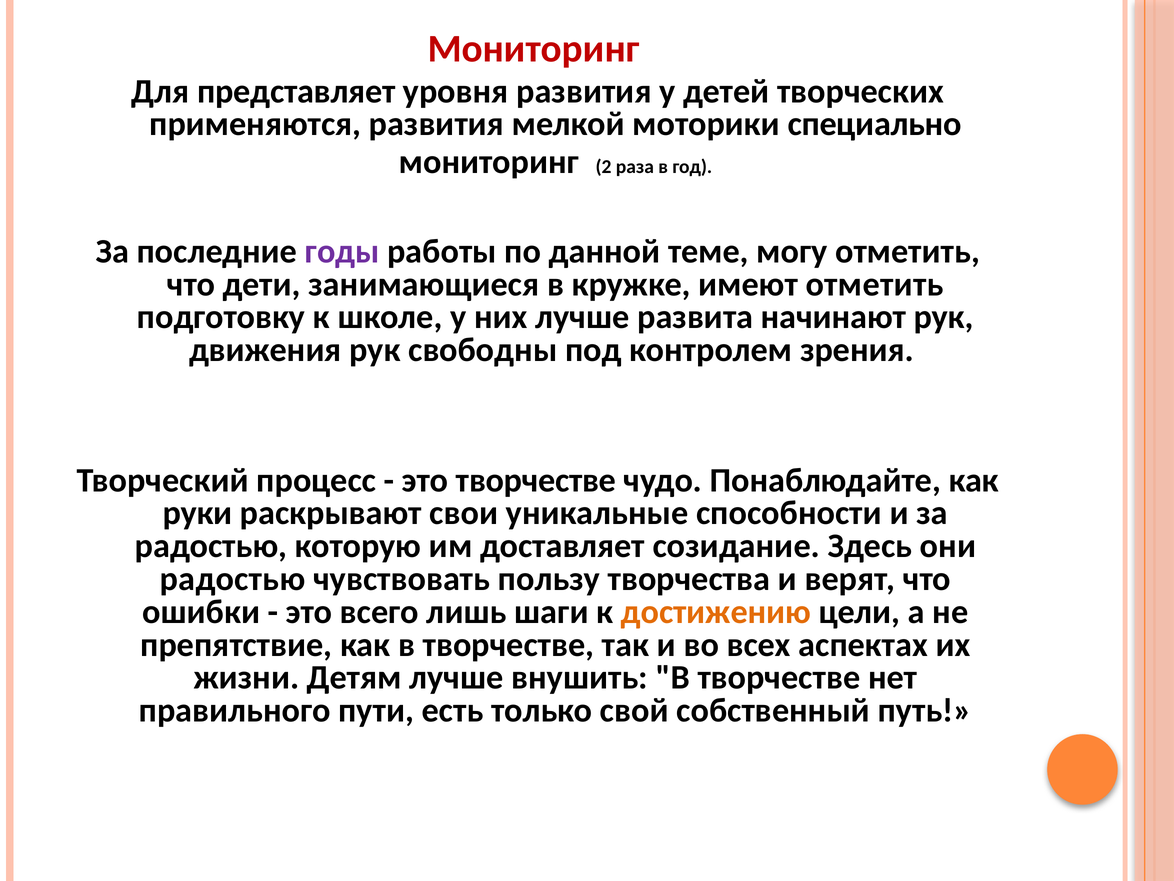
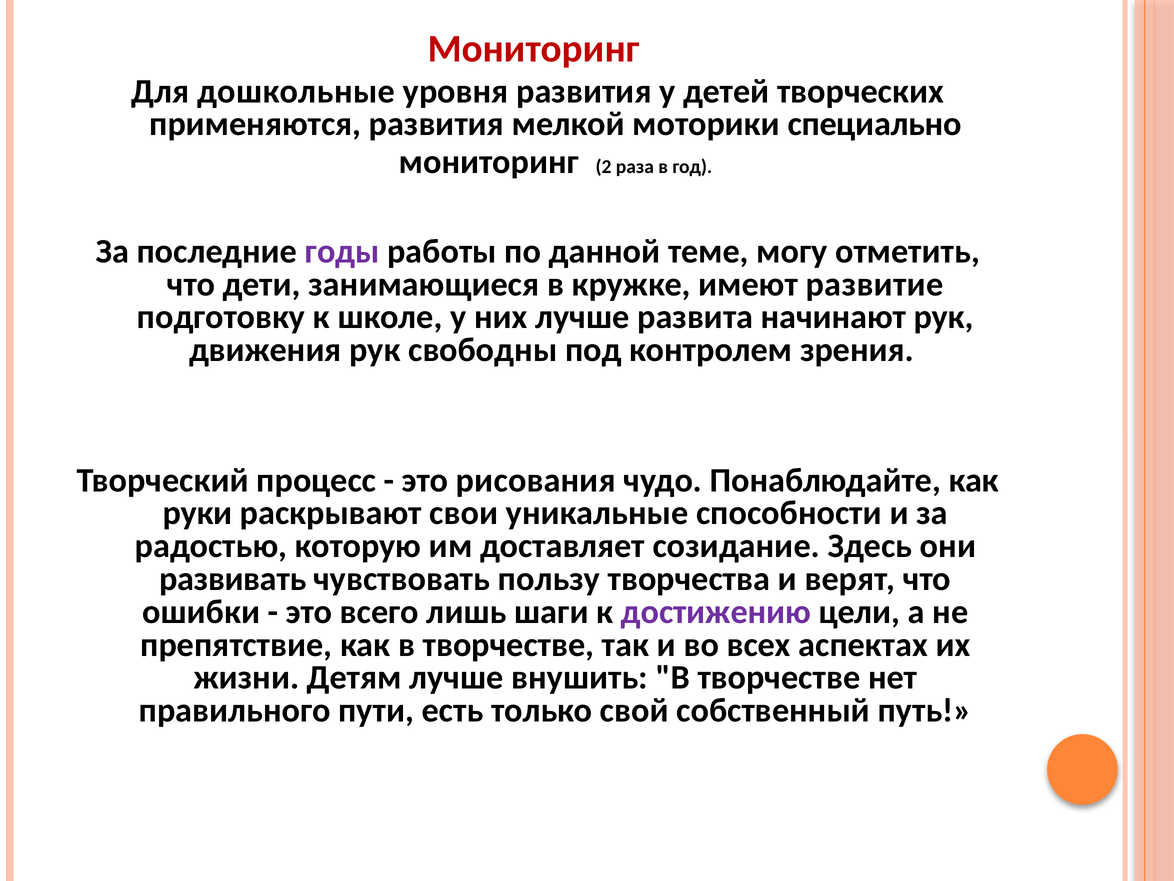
представляет: представляет -> дошкольные
имеют отметить: отметить -> развитие
это творчестве: творчестве -> рисования
радостью at (233, 579): радостью -> развивать
достижению colour: orange -> purple
